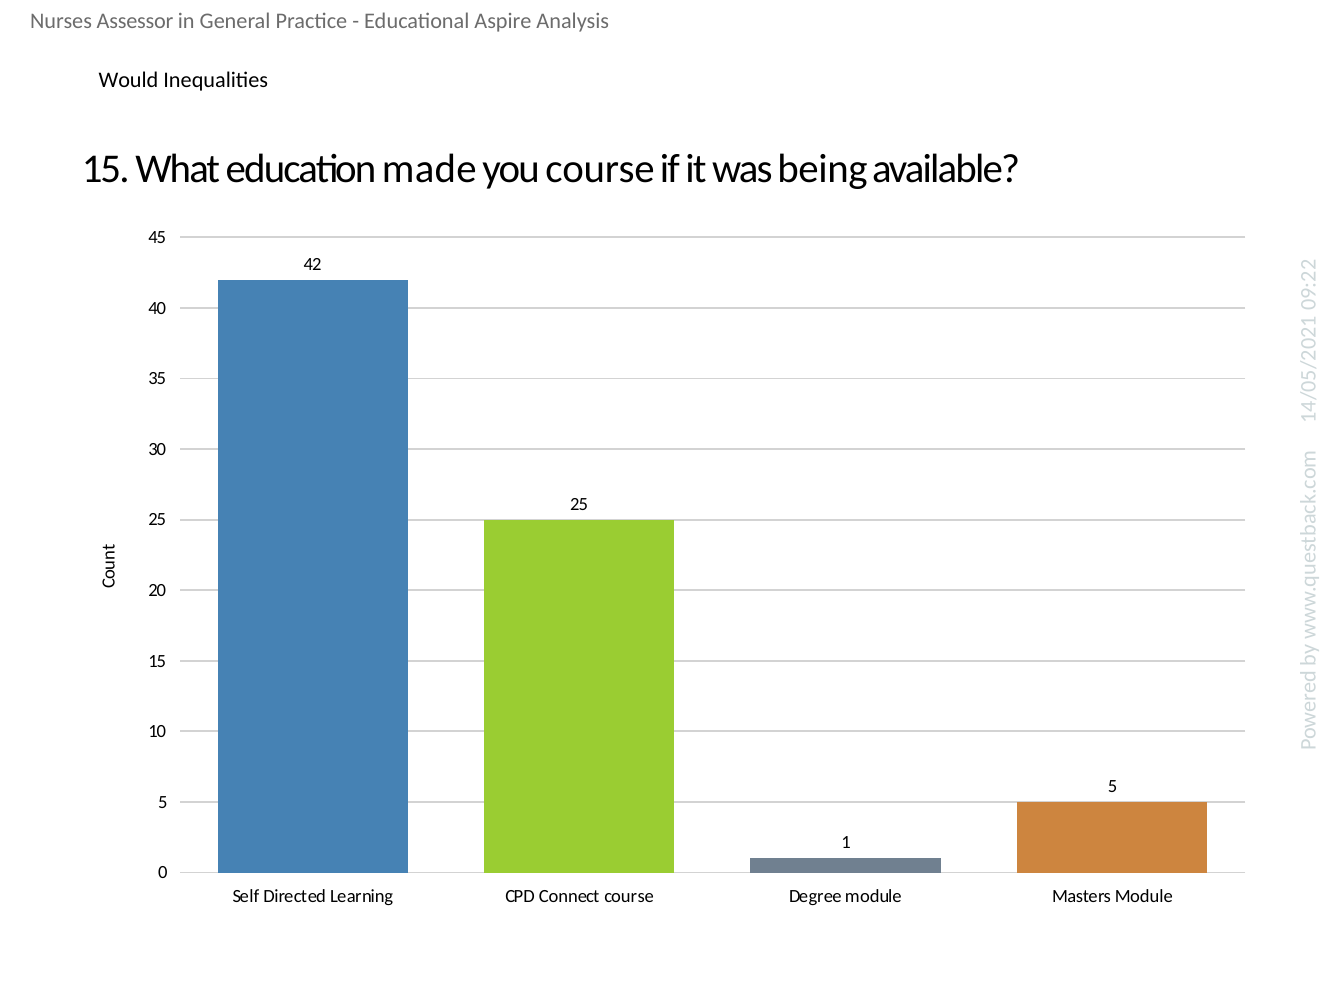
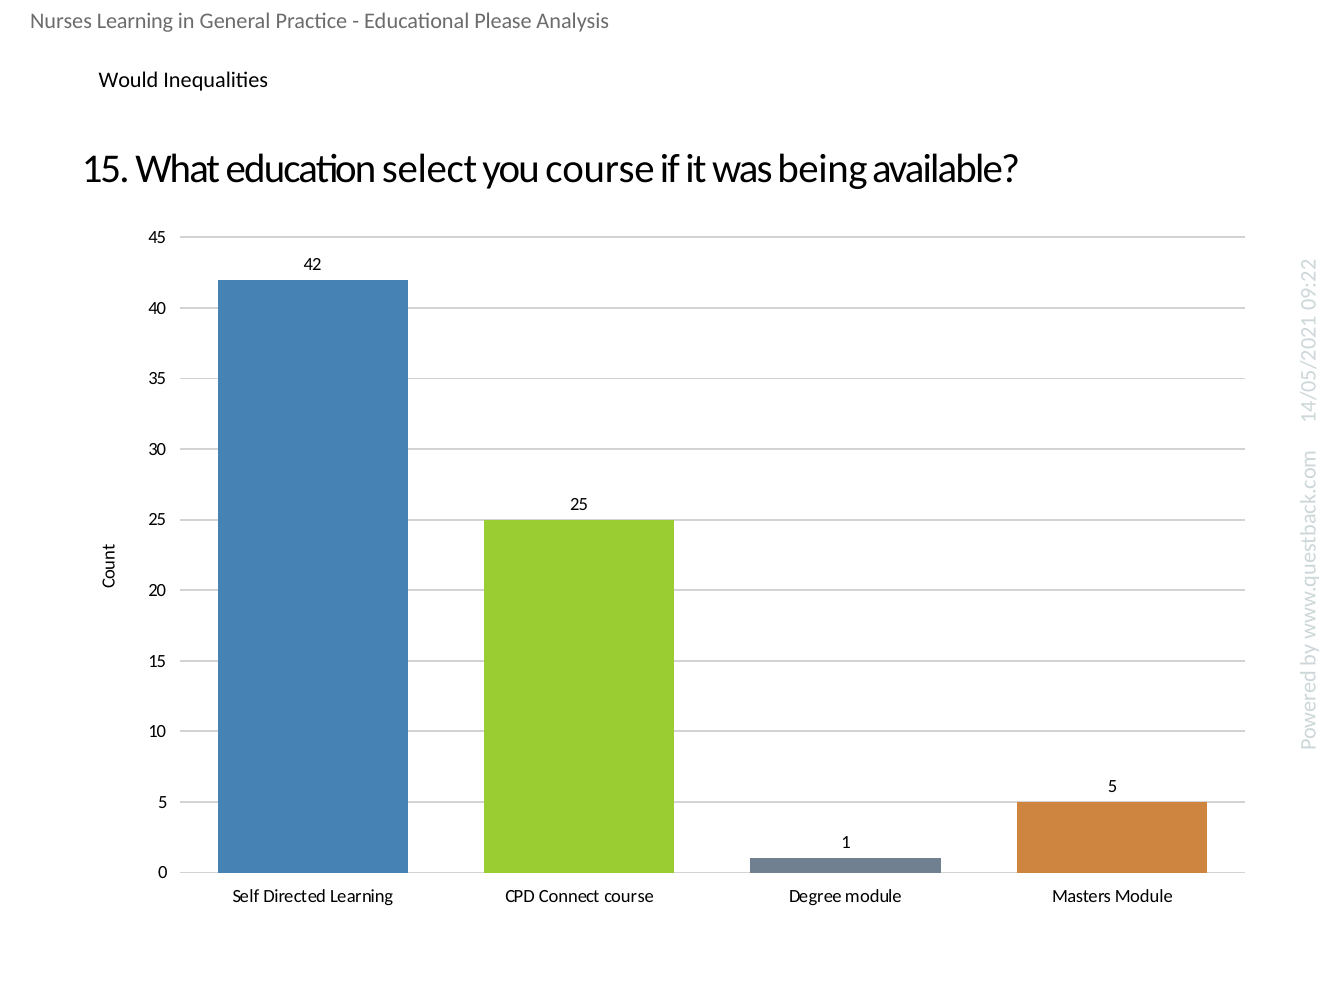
Nurses Assessor: Assessor -> Learning
Aspire: Aspire -> Please
made: made -> select
